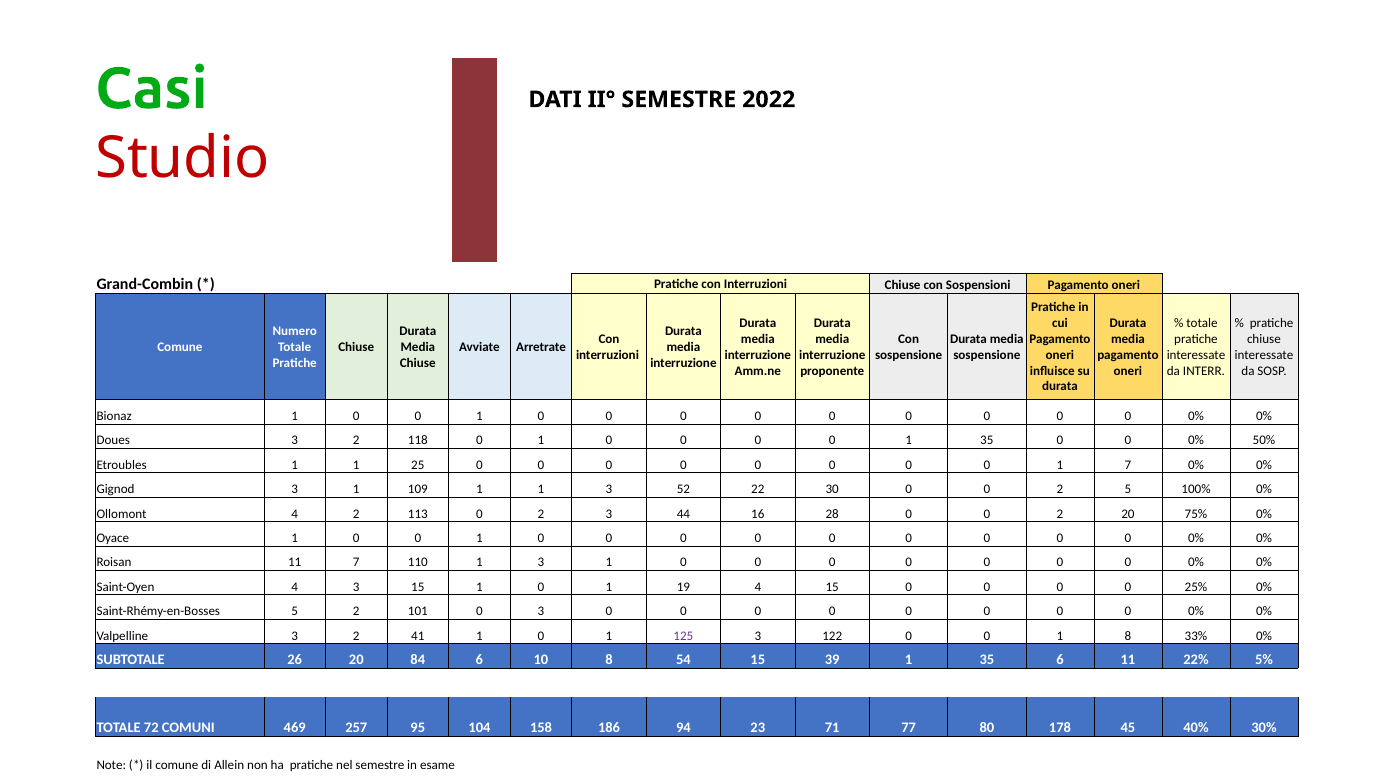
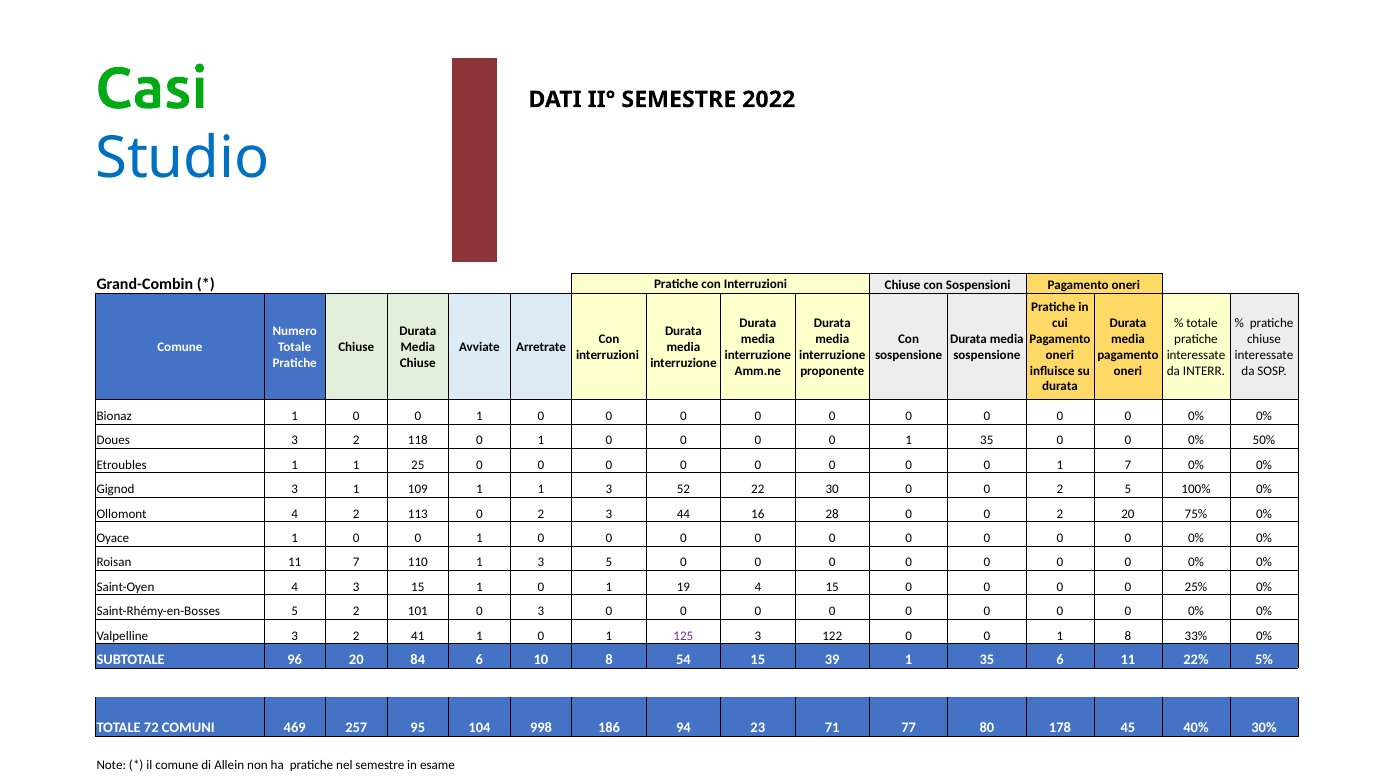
Studio colour: red -> blue
1 3 1: 1 -> 5
26: 26 -> 96
158: 158 -> 998
